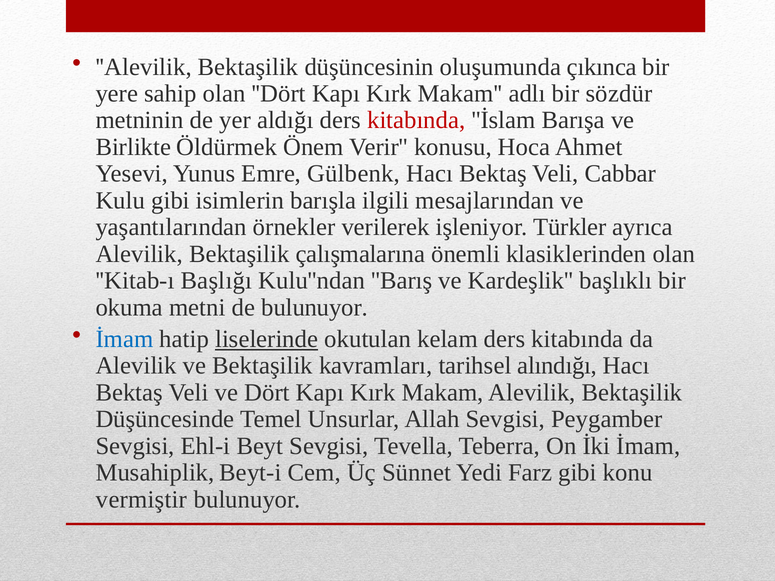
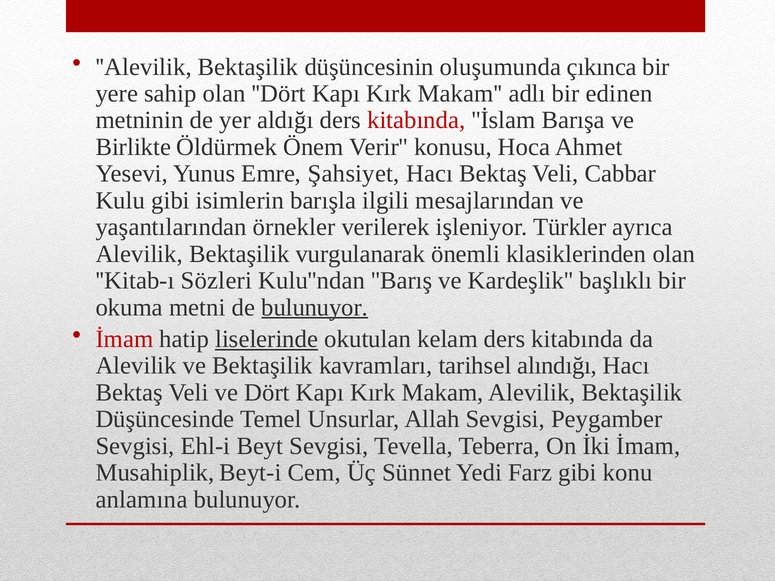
sözdür: sözdür -> edinen
Gülbenk: Gülbenk -> Şahsiyet
çalışmalarına: çalışmalarına -> vurgulanarak
Başlığı: Başlığı -> Sözleri
bulunuyor at (315, 307) underline: none -> present
İmam at (124, 339) colour: blue -> red
vermiştir: vermiştir -> anlamına
